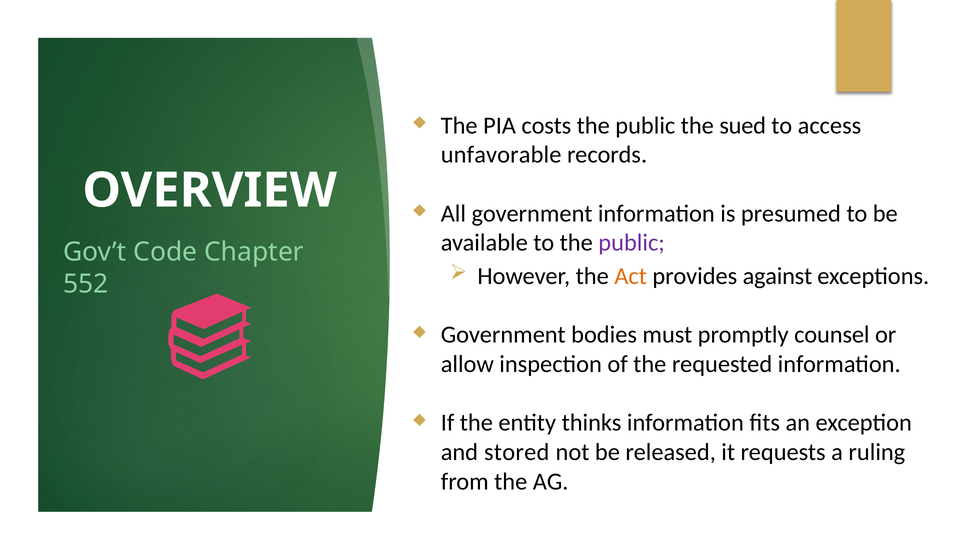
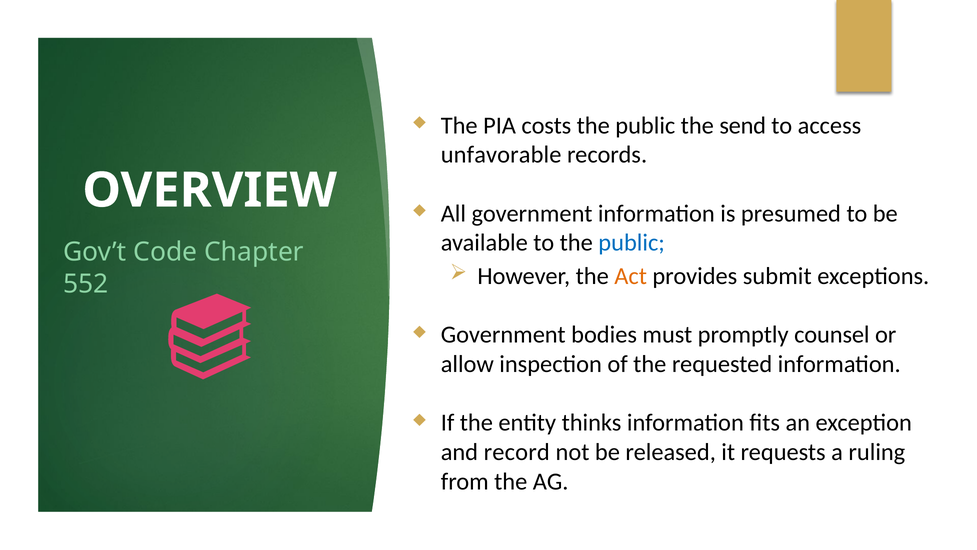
sued: sued -> send
public at (632, 243) colour: purple -> blue
against: against -> submit
stored: stored -> record
